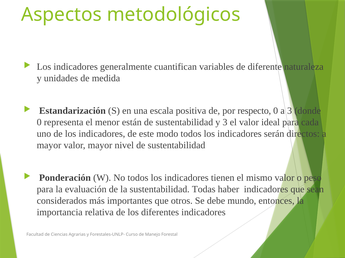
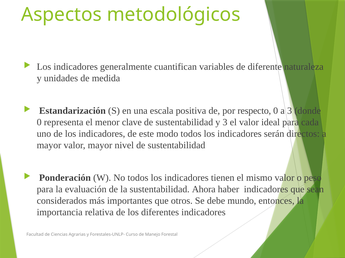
están: están -> clave
Todas: Todas -> Ahora
